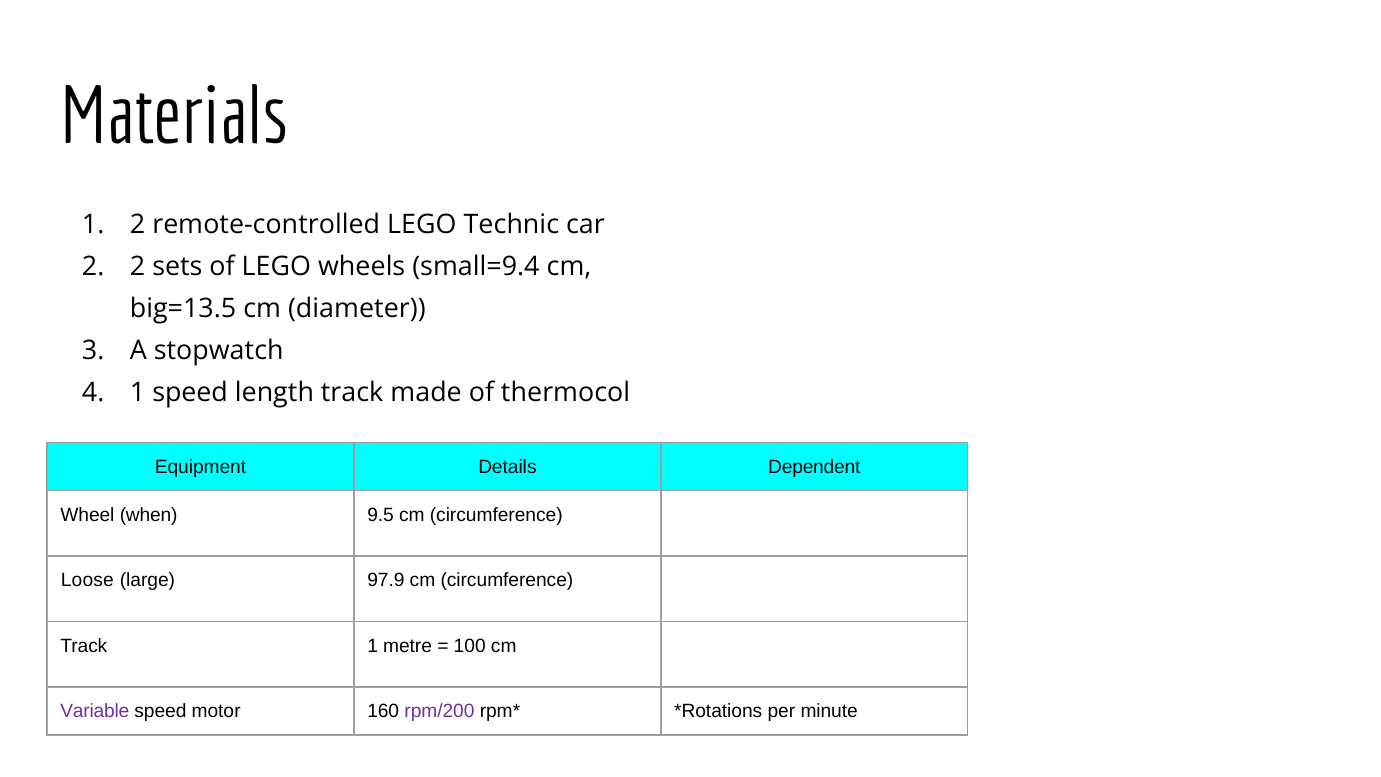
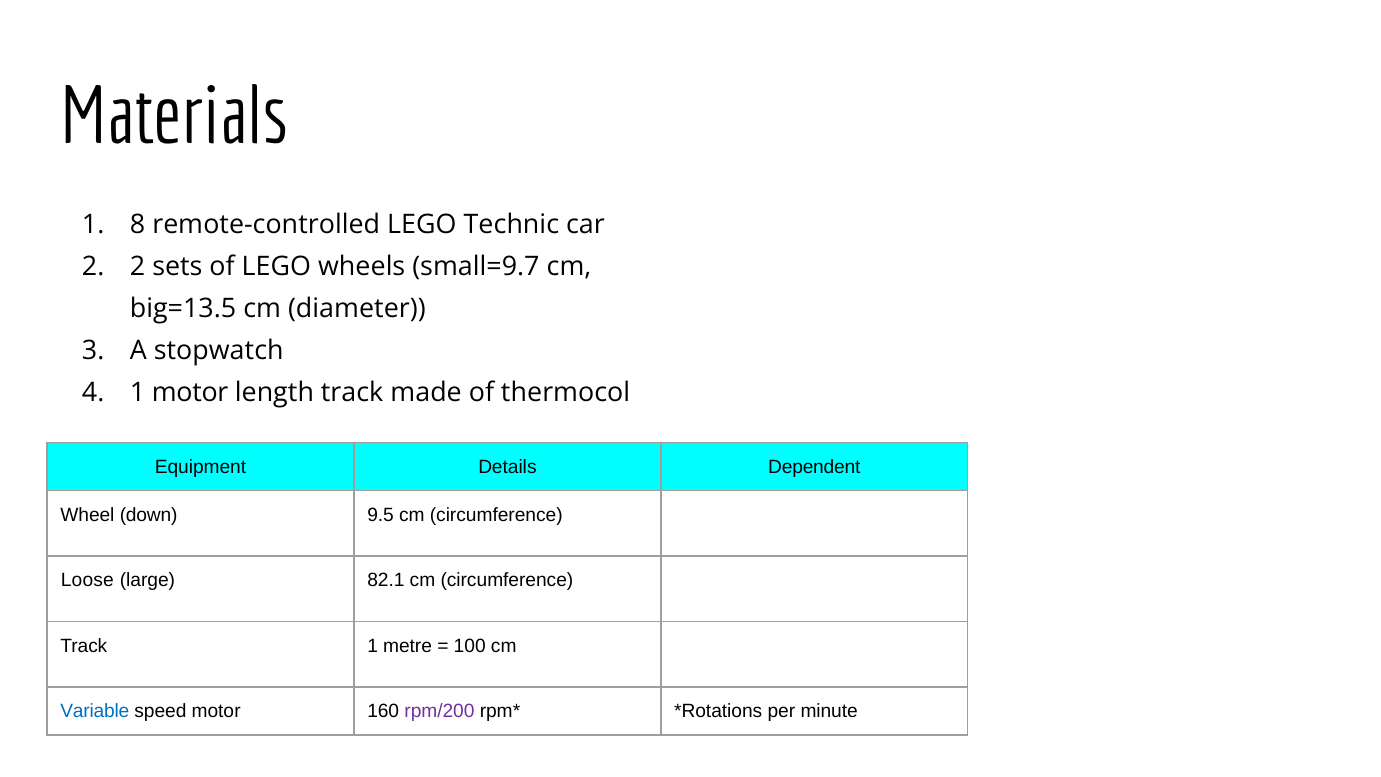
1 2: 2 -> 8
small=9.4: small=9.4 -> small=9.7
1 speed: speed -> motor
when: when -> down
97.9: 97.9 -> 82.1
Variable colour: purple -> blue
